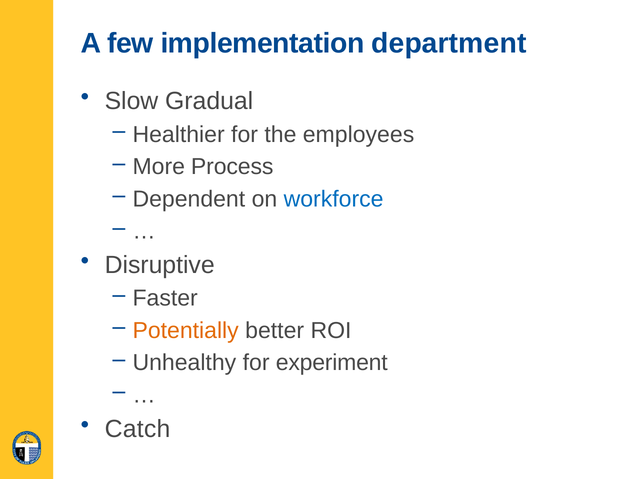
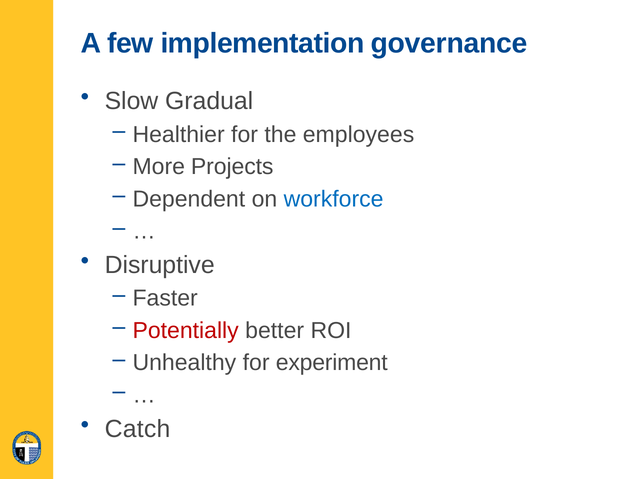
department: department -> governance
Process: Process -> Projects
Potentially colour: orange -> red
